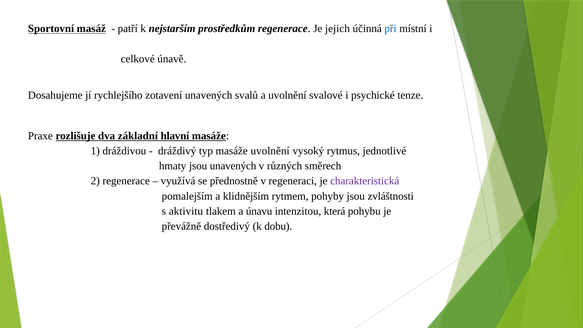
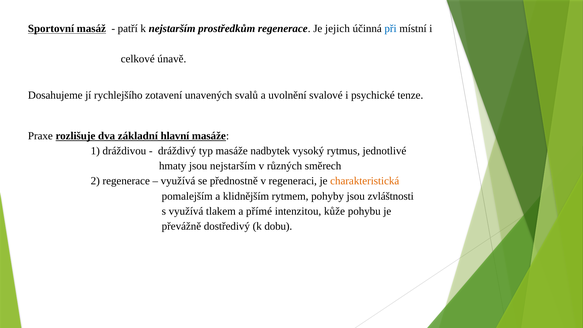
masáže uvolnění: uvolnění -> nadbytek
jsou unavených: unavených -> nejstarším
charakteristická colour: purple -> orange
s aktivitu: aktivitu -> využívá
únavu: únavu -> přímé
která: která -> kůže
